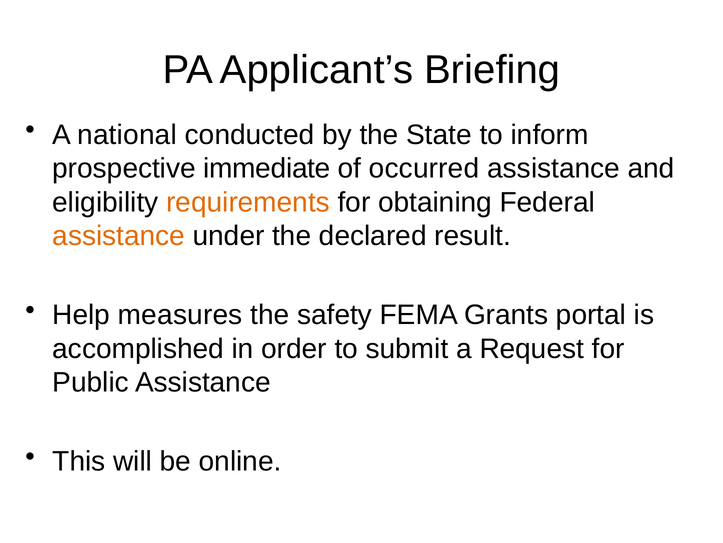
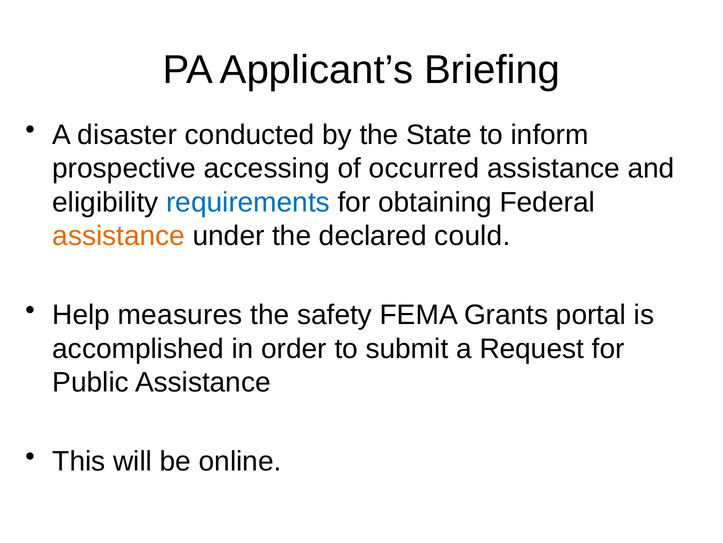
national: national -> disaster
immediate: immediate -> accessing
requirements colour: orange -> blue
result: result -> could
